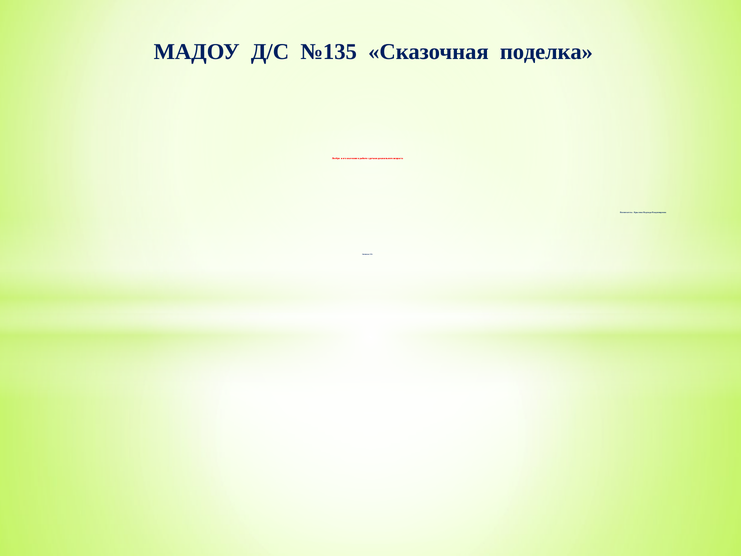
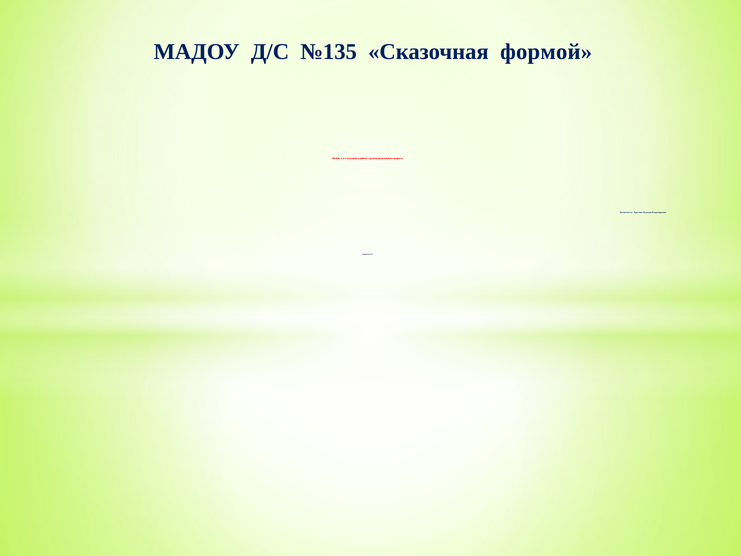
поделка: поделка -> формой
